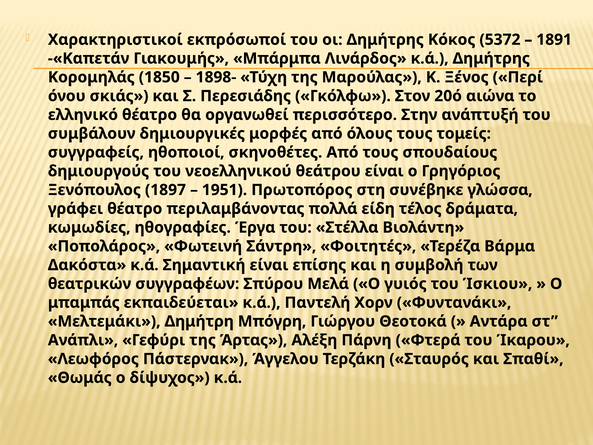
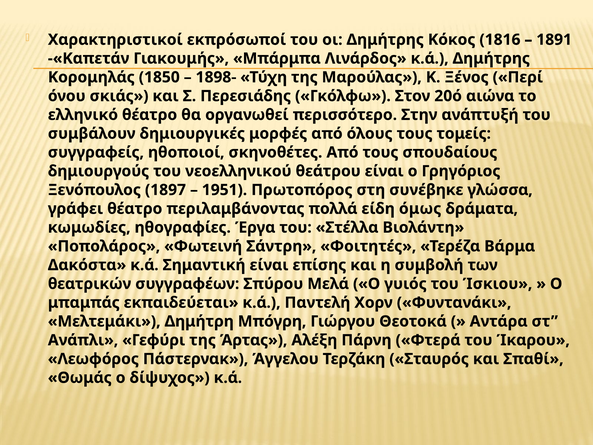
5372: 5372 -> 1816
τέλος: τέλος -> όμως
